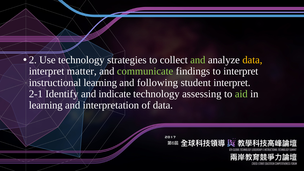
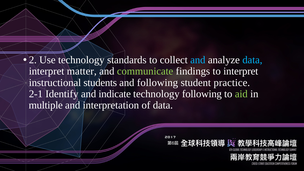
strategies: strategies -> standards
and at (198, 60) colour: light green -> light blue
data at (252, 60) colour: yellow -> light blue
instructional learning: learning -> students
student interpret: interpret -> practice
technology assessing: assessing -> following
learning at (46, 105): learning -> multiple
